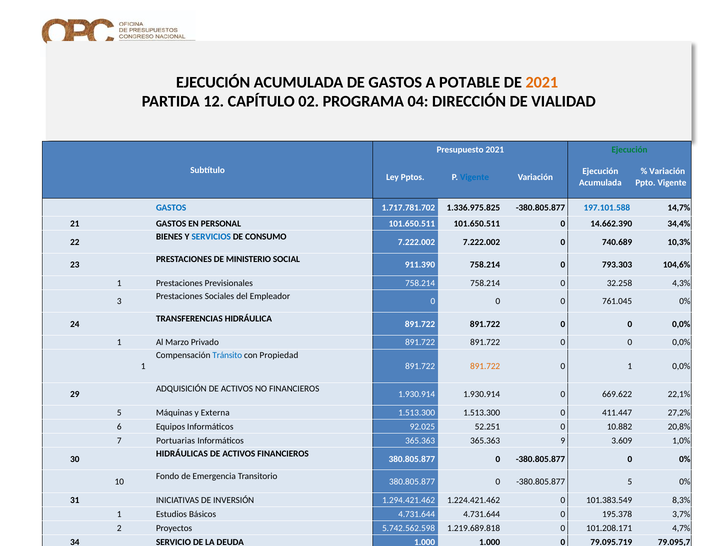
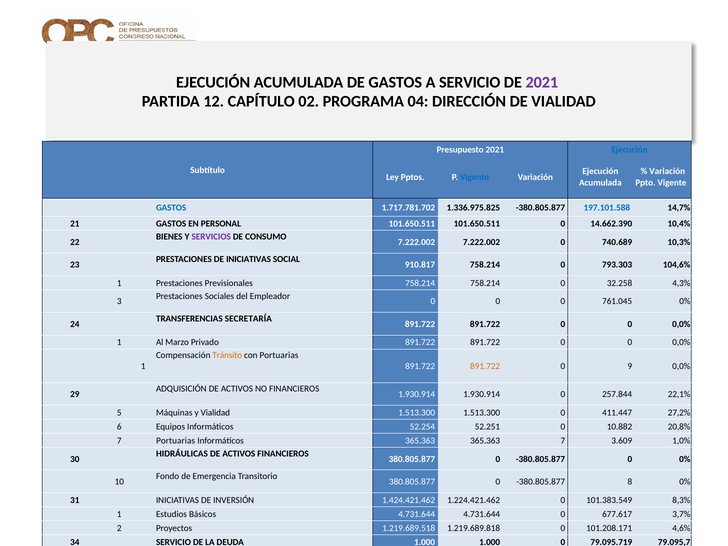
A POTABLE: POTABLE -> SERVICIO
2021 at (542, 82) colour: orange -> purple
Ejecución at (629, 150) colour: green -> blue
34,4%: 34,4% -> 10,4%
SERVICIOS colour: blue -> purple
DE MINISTERIO: MINISTERIO -> INICIATIVAS
911.390: 911.390 -> 910.817
HIDRÁULICA: HIDRÁULICA -> SECRETARÍA
Tránsito colour: blue -> orange
con Propiedad: Propiedad -> Portuarias
0 1: 1 -> 9
669.622: 669.622 -> 257.844
y Externa: Externa -> Vialidad
92.025: 92.025 -> 52.254
365.363 9: 9 -> 7
-380.805.877 5: 5 -> 8
1.294.421.462: 1.294.421.462 -> 1.424.421.462
195.378: 195.378 -> 677.617
5.742.562.598: 5.742.562.598 -> 1.219.689.518
4,7%: 4,7% -> 4,6%
